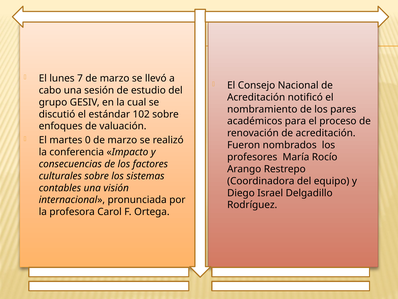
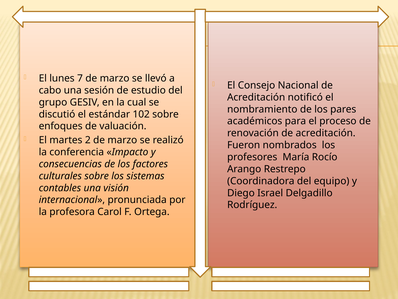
0: 0 -> 2
